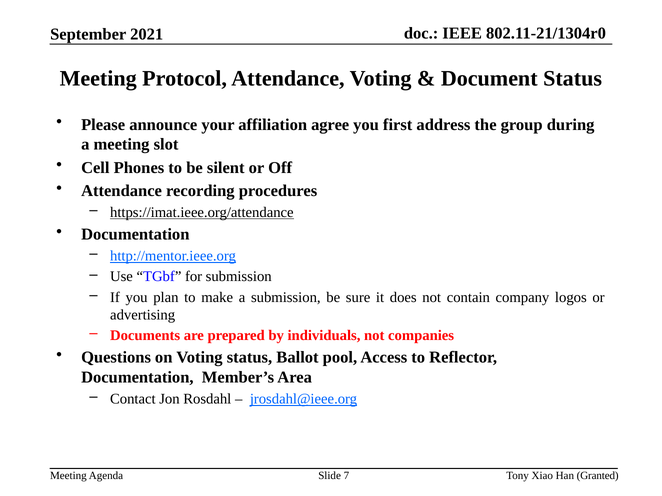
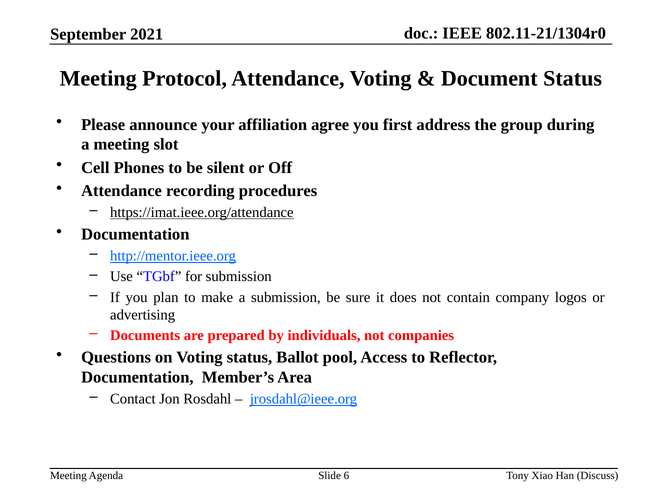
7: 7 -> 6
Granted: Granted -> Discuss
